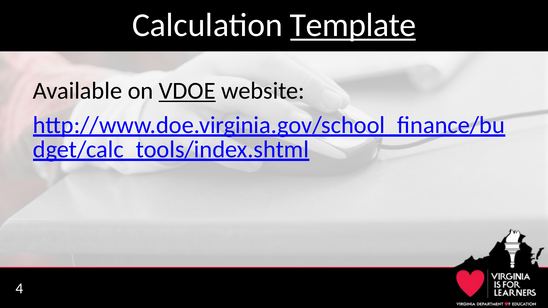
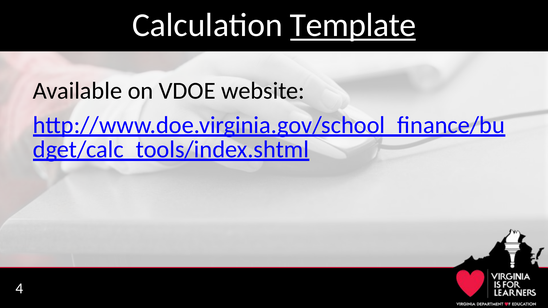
VDOE underline: present -> none
